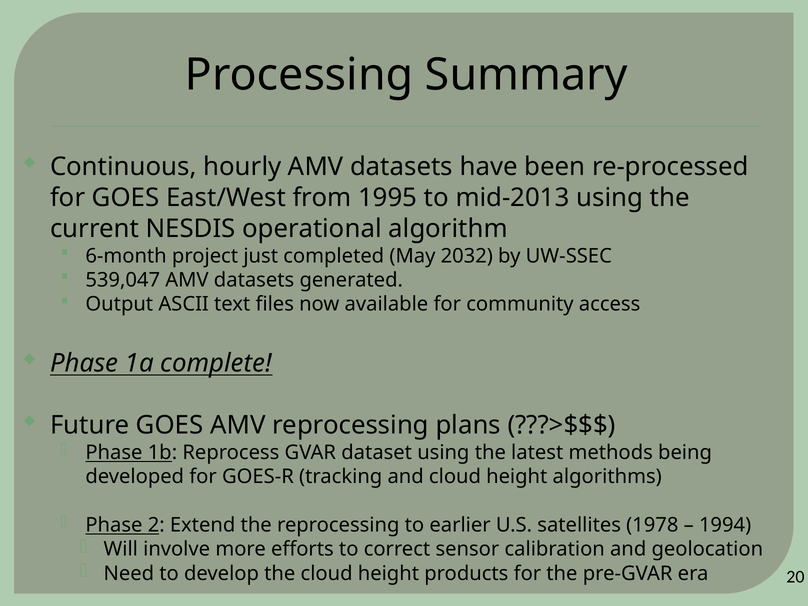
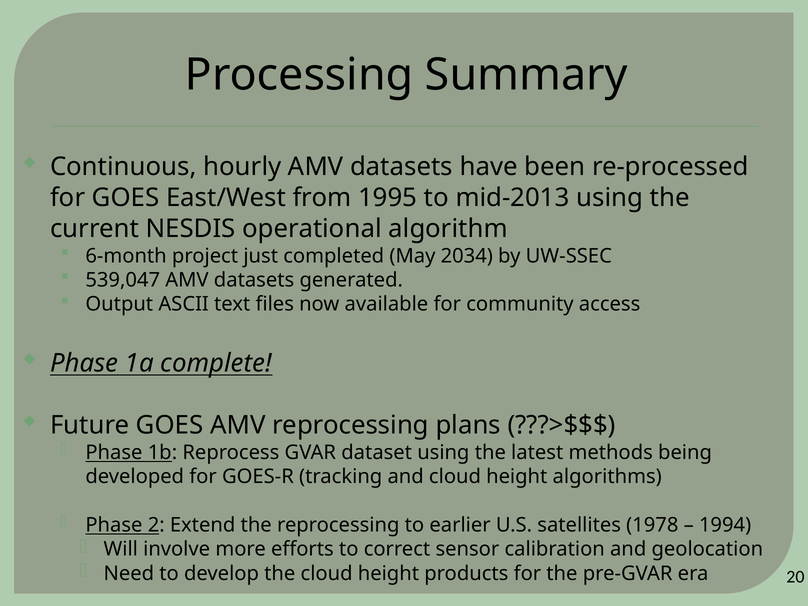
2032: 2032 -> 2034
